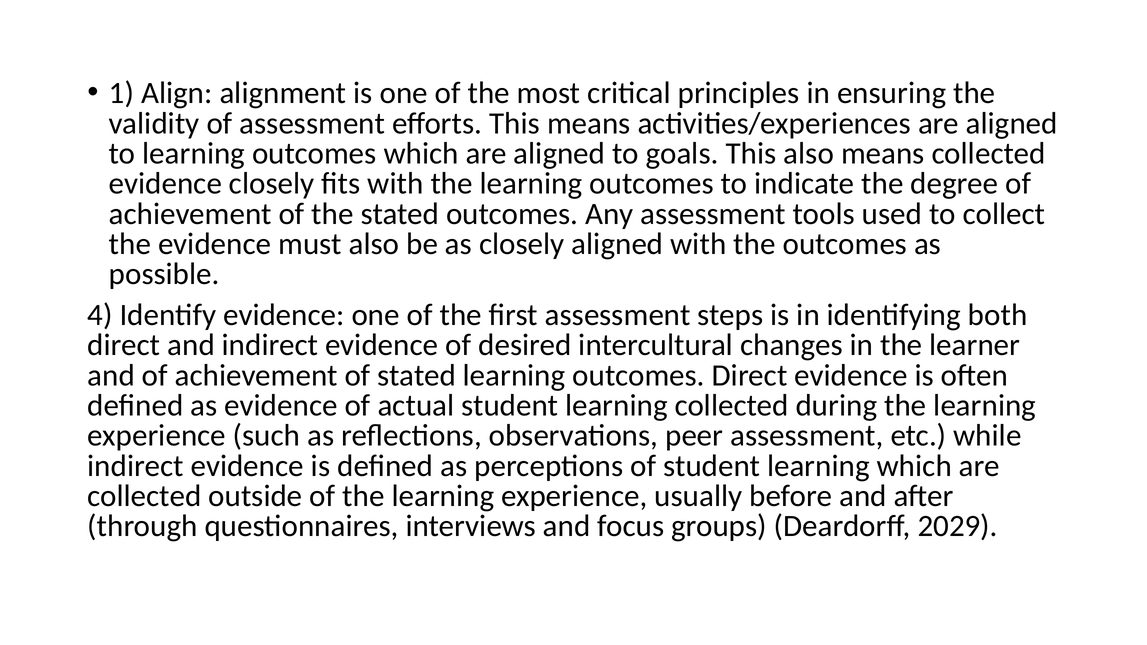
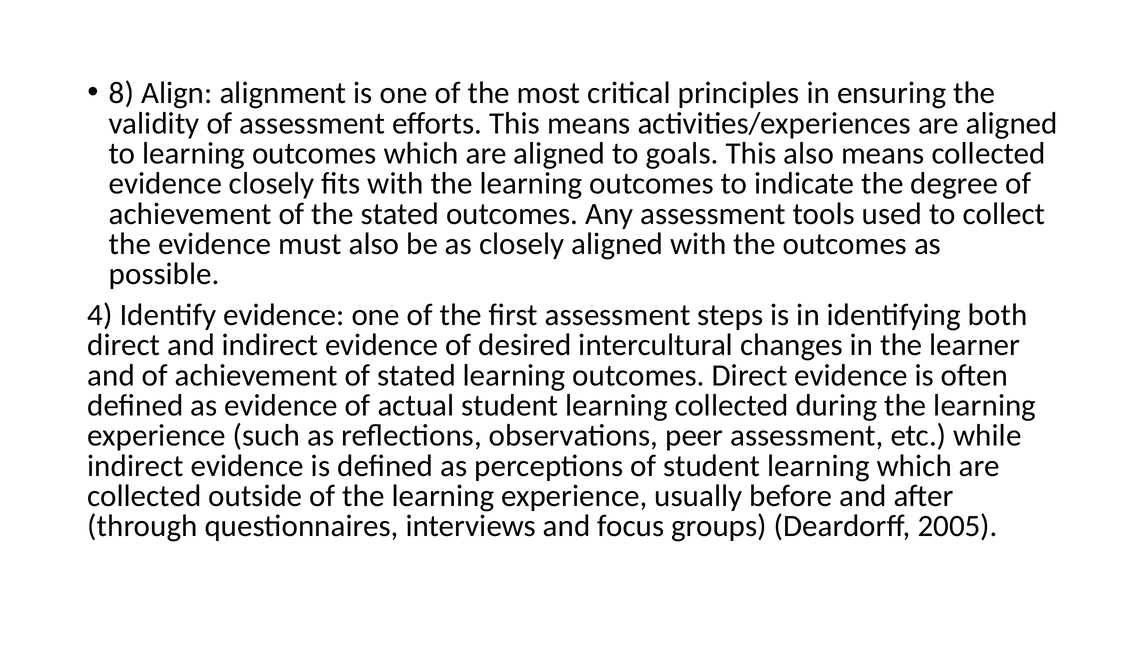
1: 1 -> 8
2029: 2029 -> 2005
